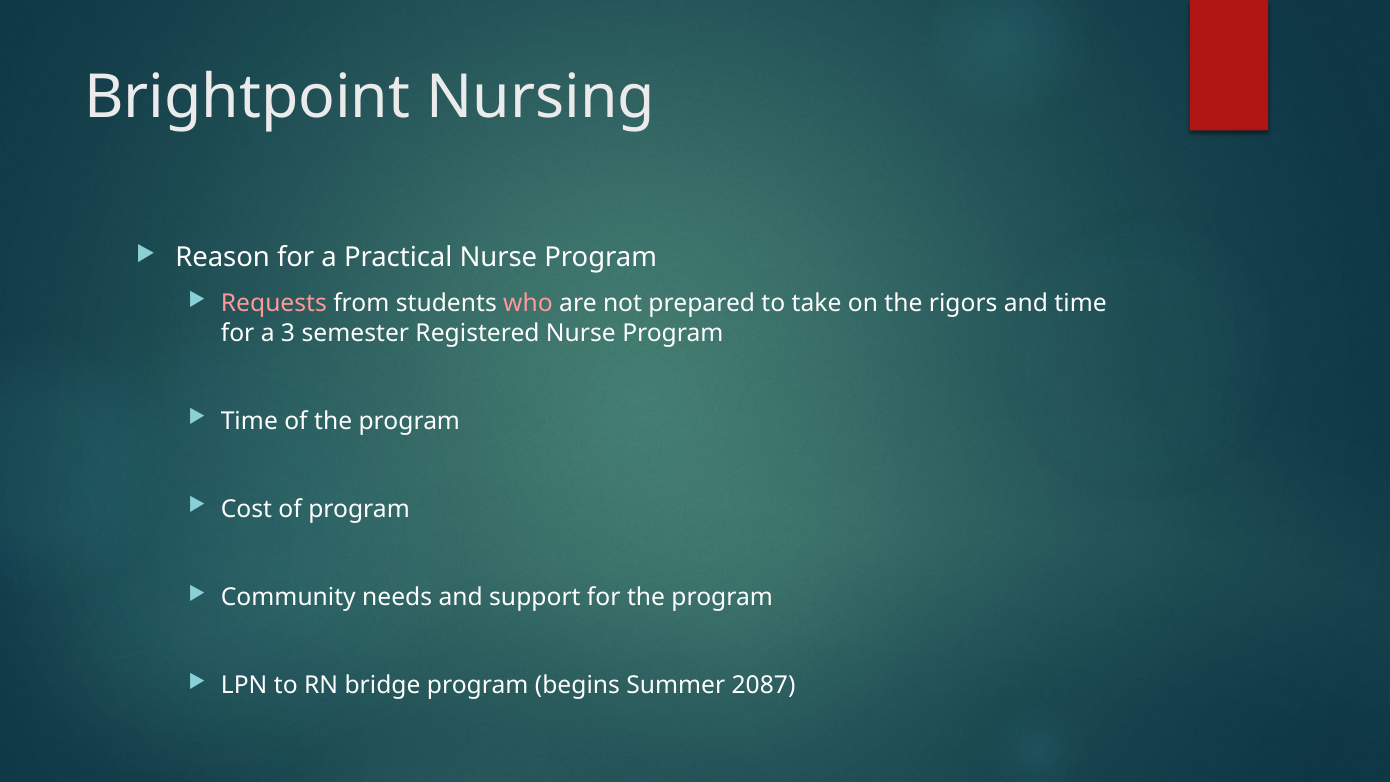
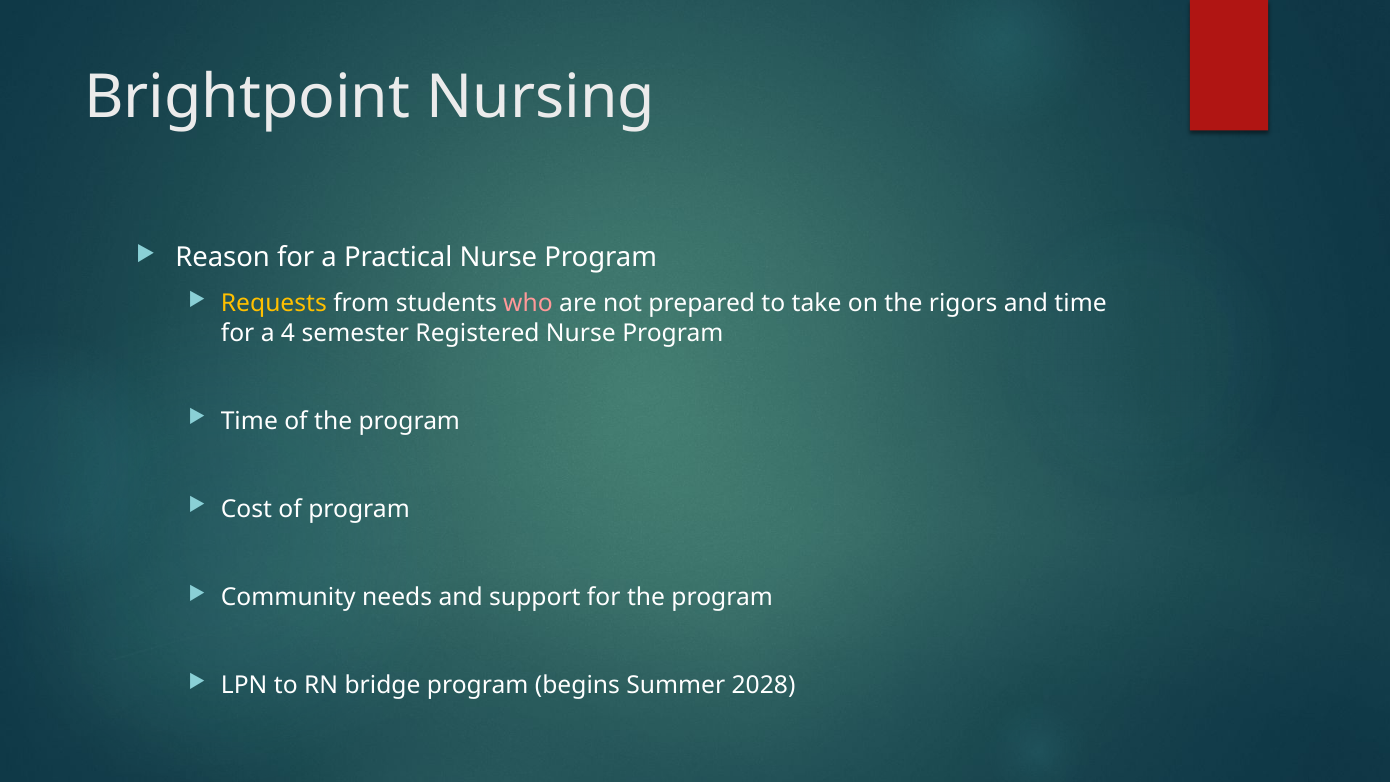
Requests colour: pink -> yellow
3: 3 -> 4
2087: 2087 -> 2028
